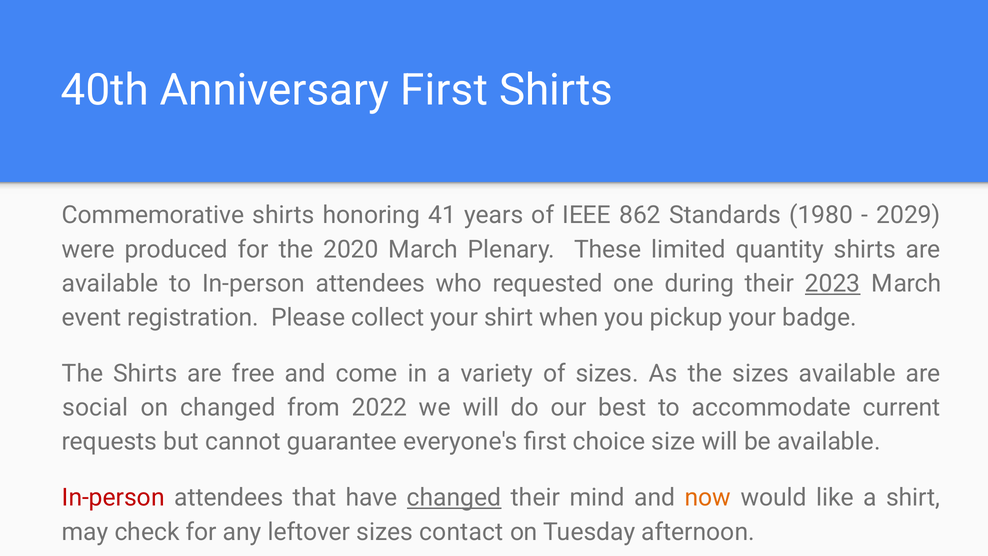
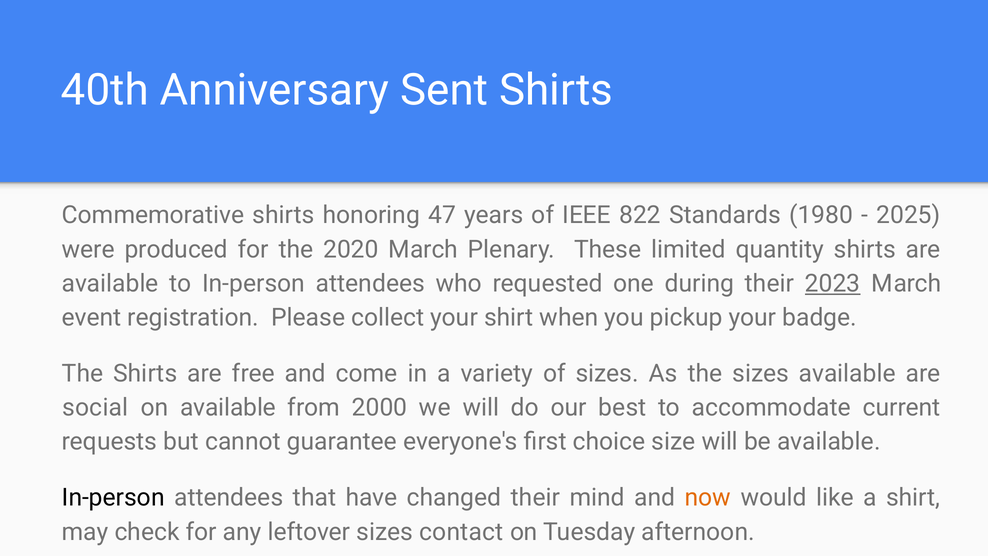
Anniversary First: First -> Sent
41: 41 -> 47
862: 862 -> 822
2029: 2029 -> 2025
on changed: changed -> available
2022: 2022 -> 2000
In-person at (113, 498) colour: red -> black
changed at (454, 498) underline: present -> none
